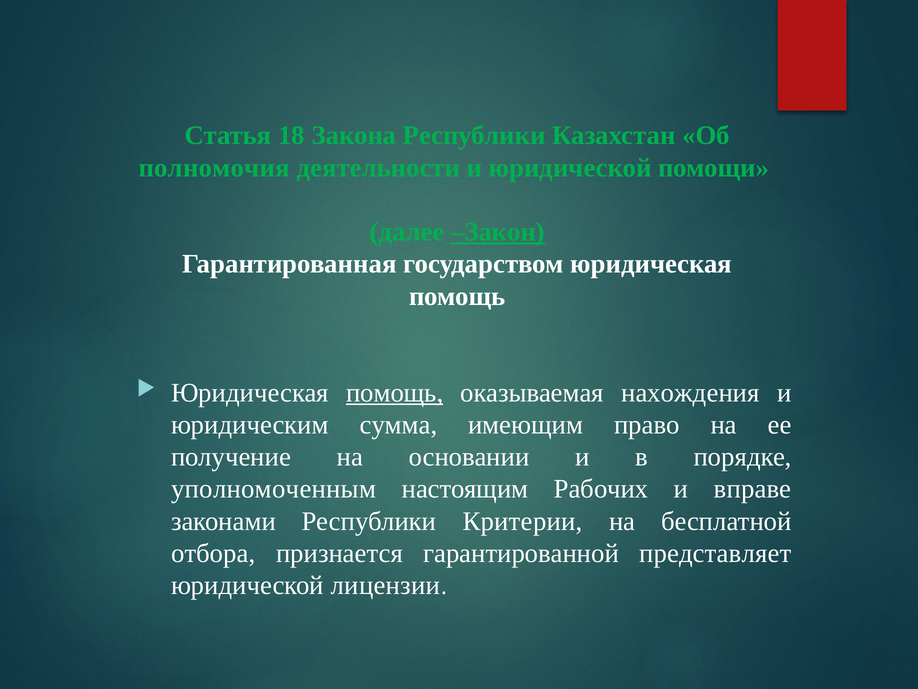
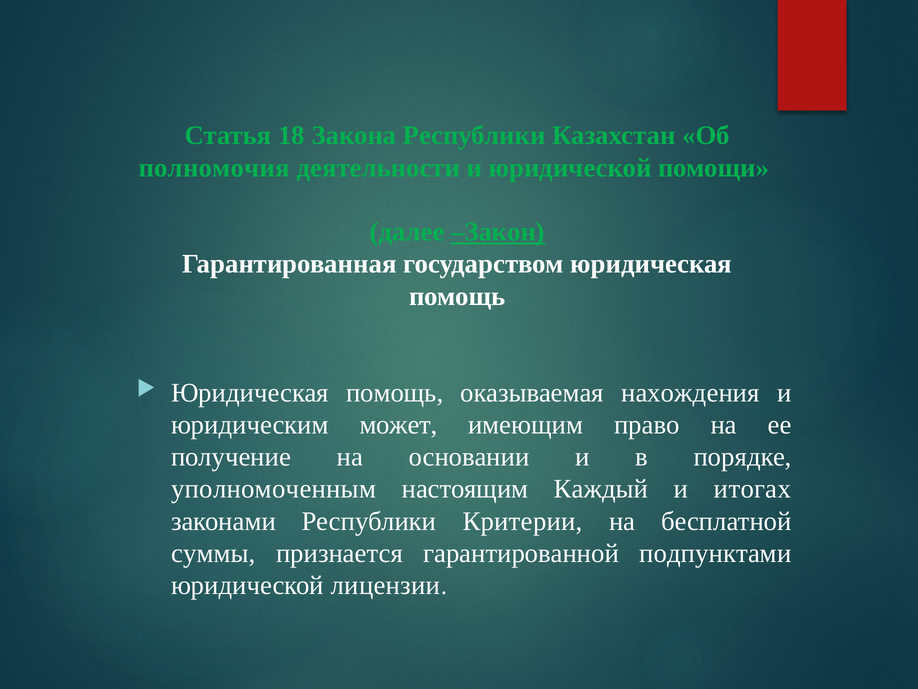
помощь at (395, 392) underline: present -> none
сумма: сумма -> может
Рабочих: Рабочих -> Каждый
вправе: вправе -> итогах
отбора: отбора -> суммы
представляет: представляет -> подпунктами
